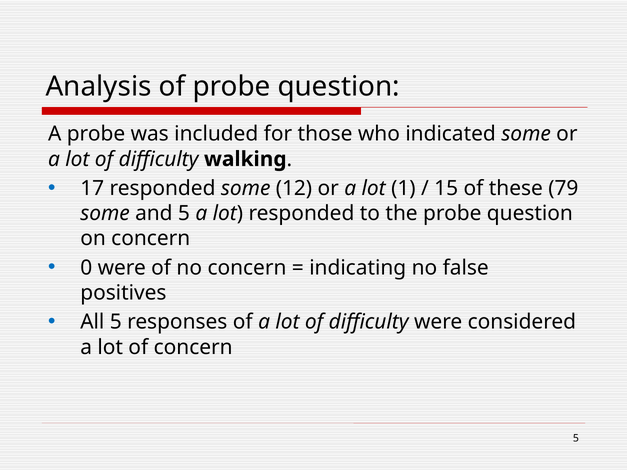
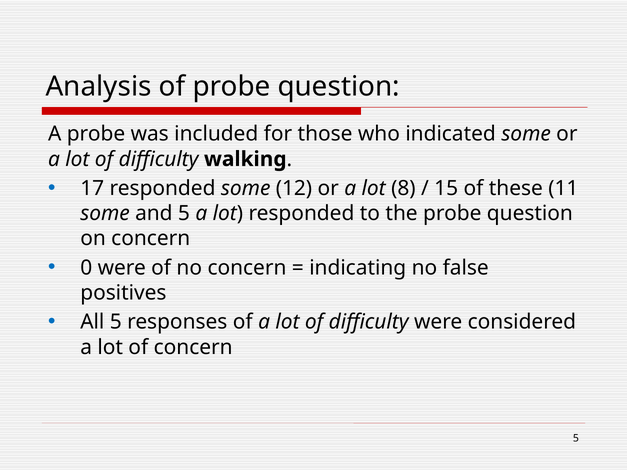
1: 1 -> 8
79: 79 -> 11
